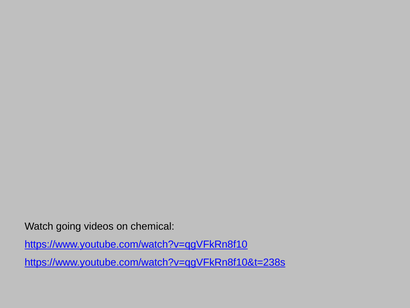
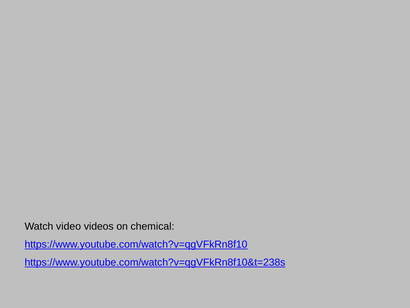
going: going -> video
